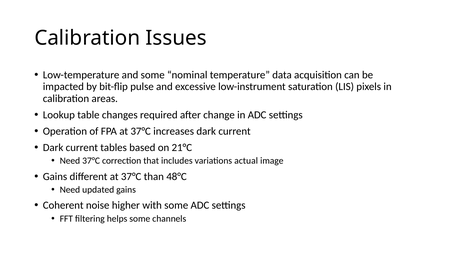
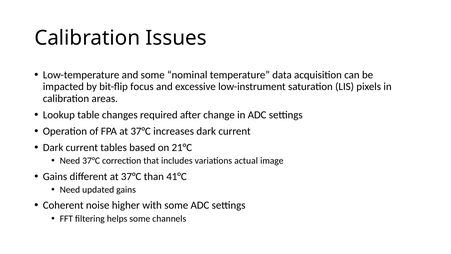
pulse: pulse -> focus
48°C: 48°C -> 41°C
